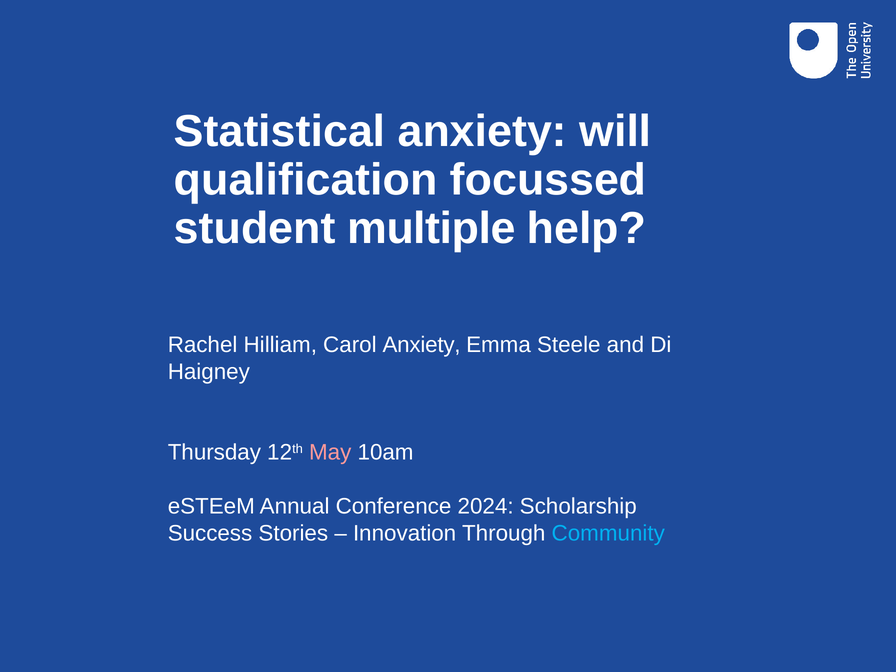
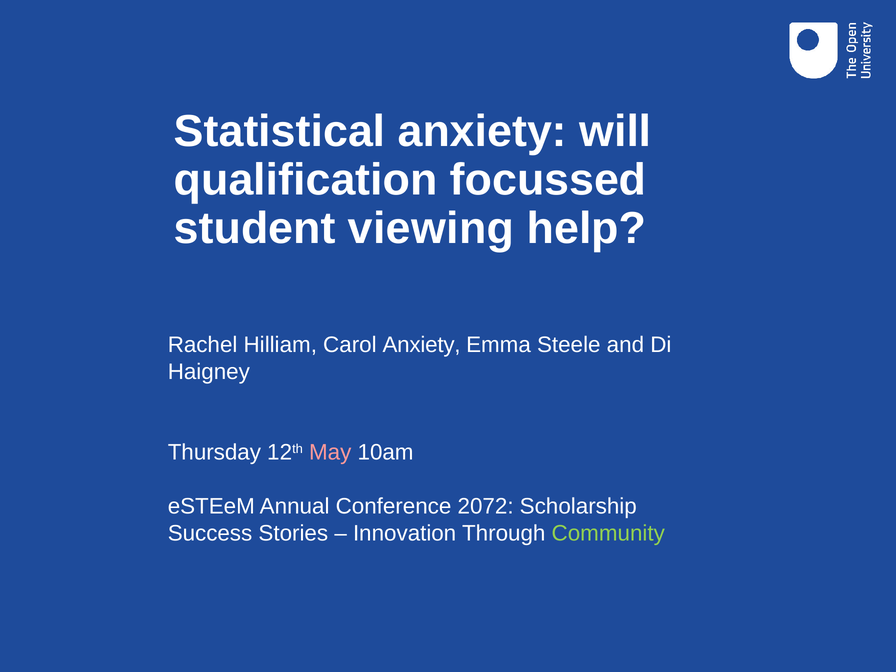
multiple: multiple -> viewing
2024: 2024 -> 2072
Community colour: light blue -> light green
